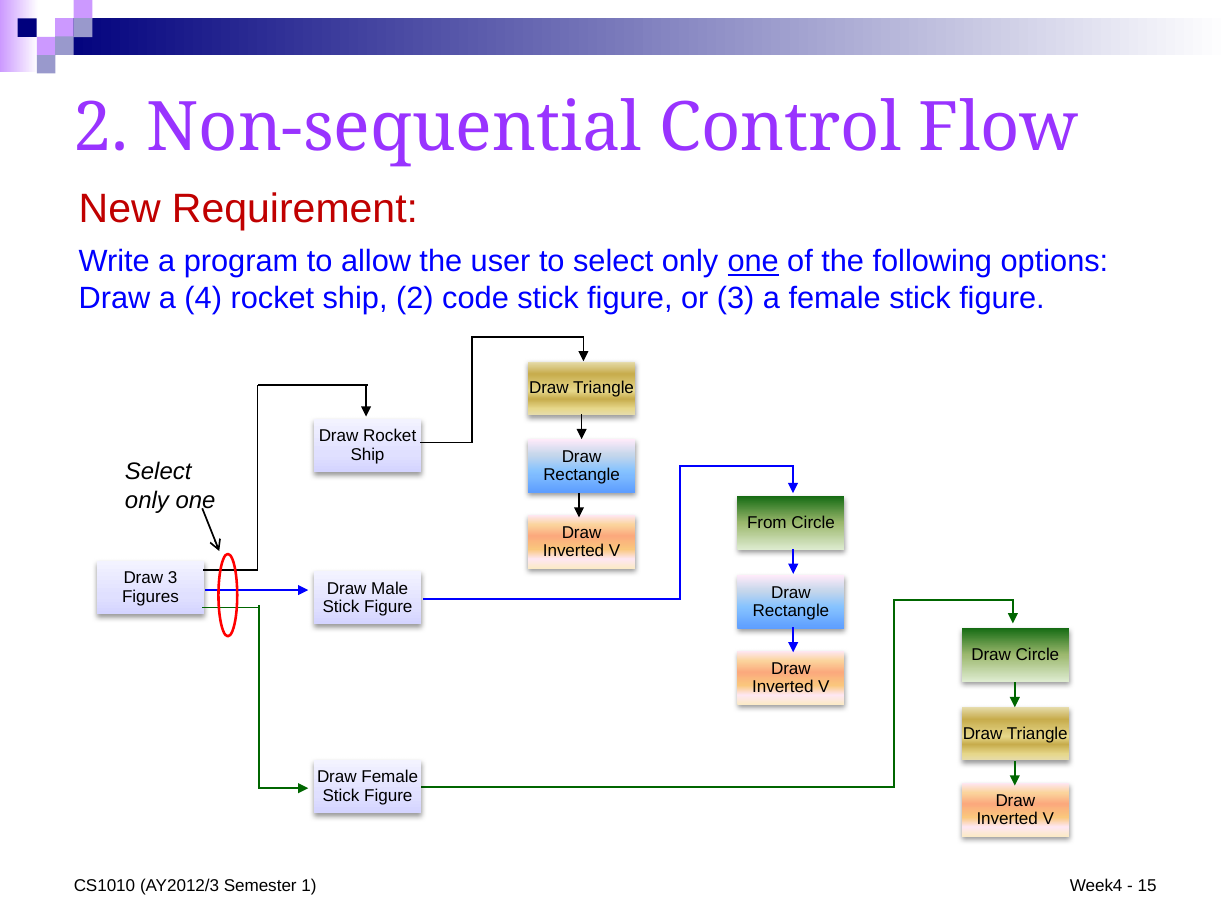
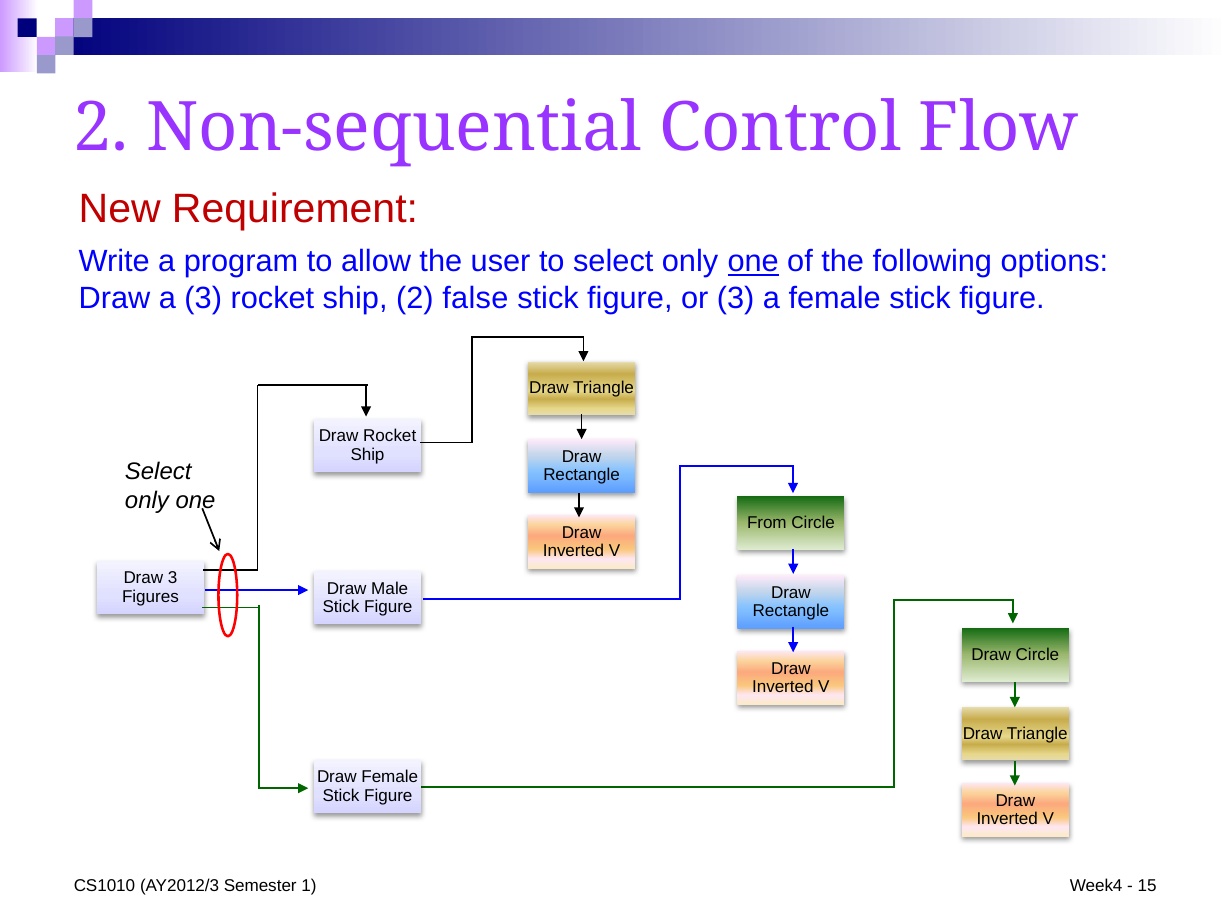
a 4: 4 -> 3
code: code -> false
